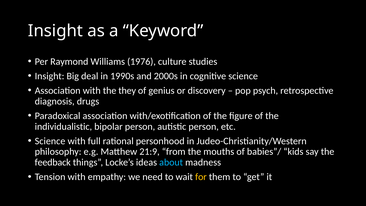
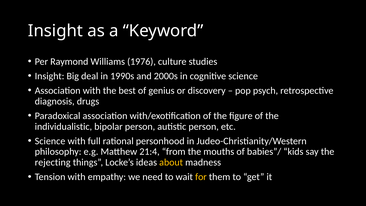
they: they -> best
21:9: 21:9 -> 21:4
feedback: feedback -> rejecting
about colour: light blue -> yellow
